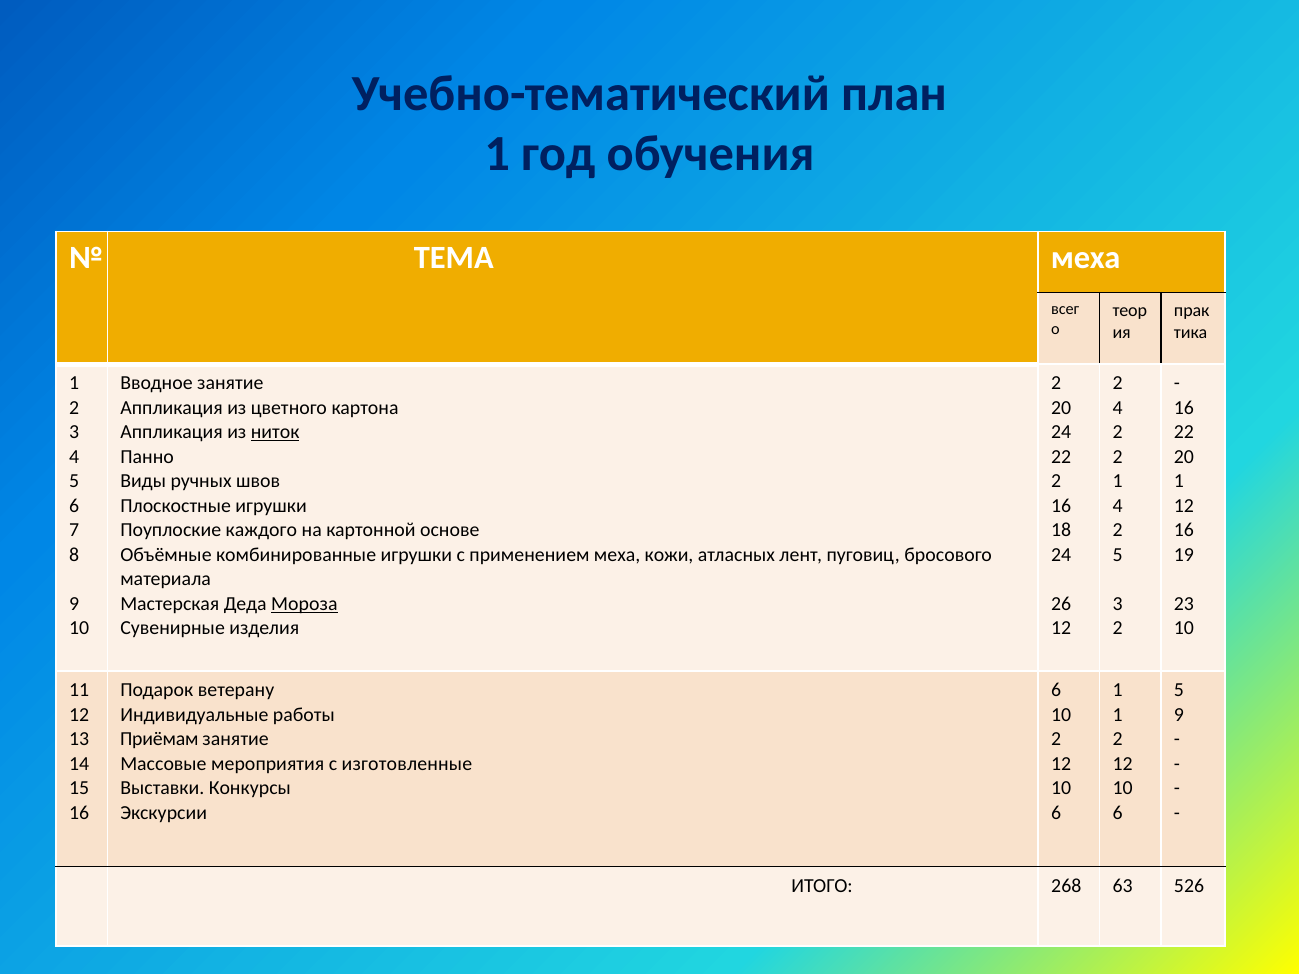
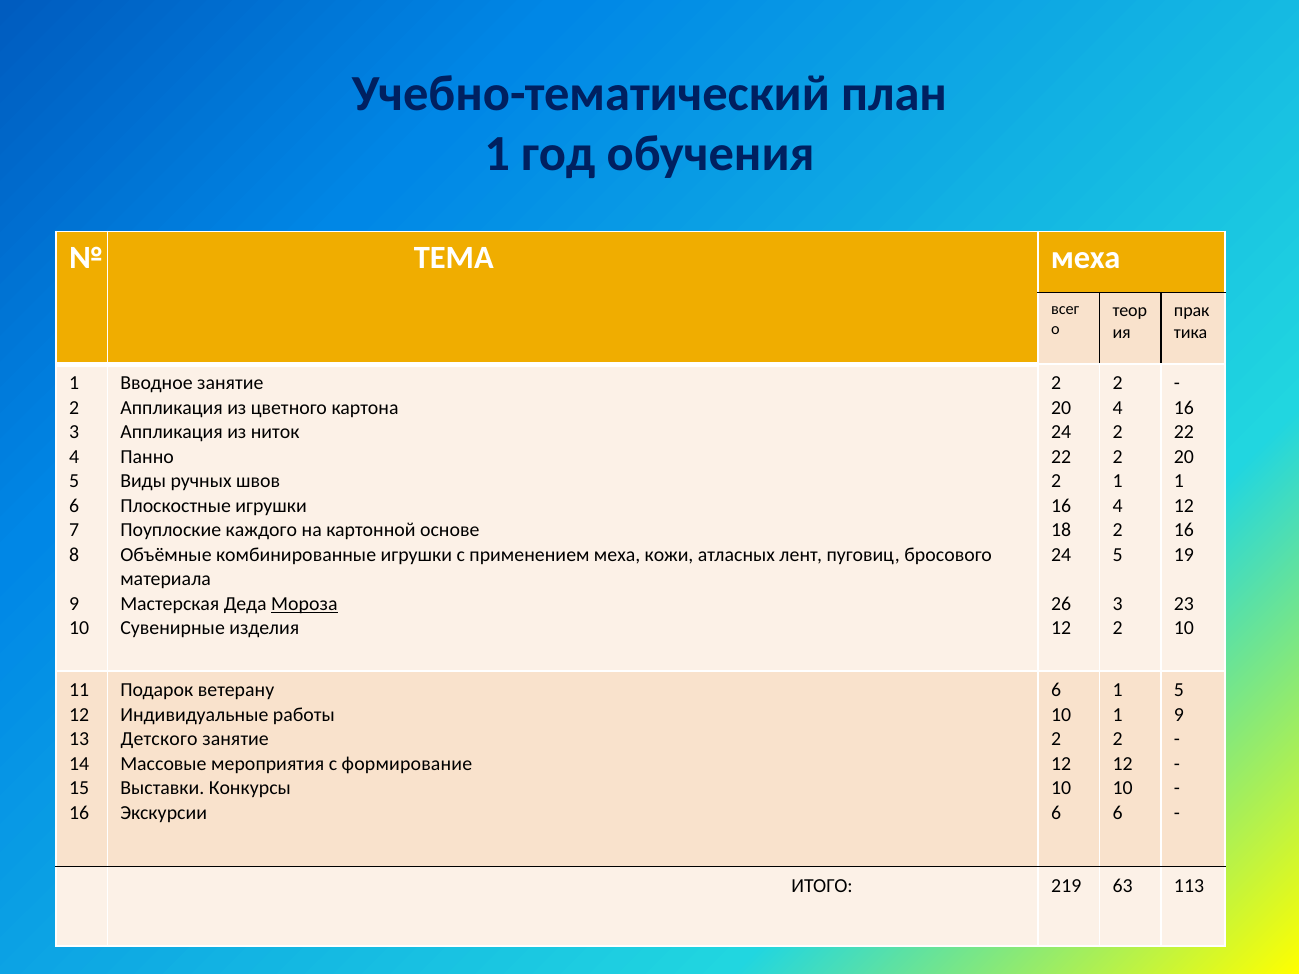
ниток underline: present -> none
Приёмам: Приёмам -> Детского
изготовленные: изготовленные -> формирование
268: 268 -> 219
526: 526 -> 113
